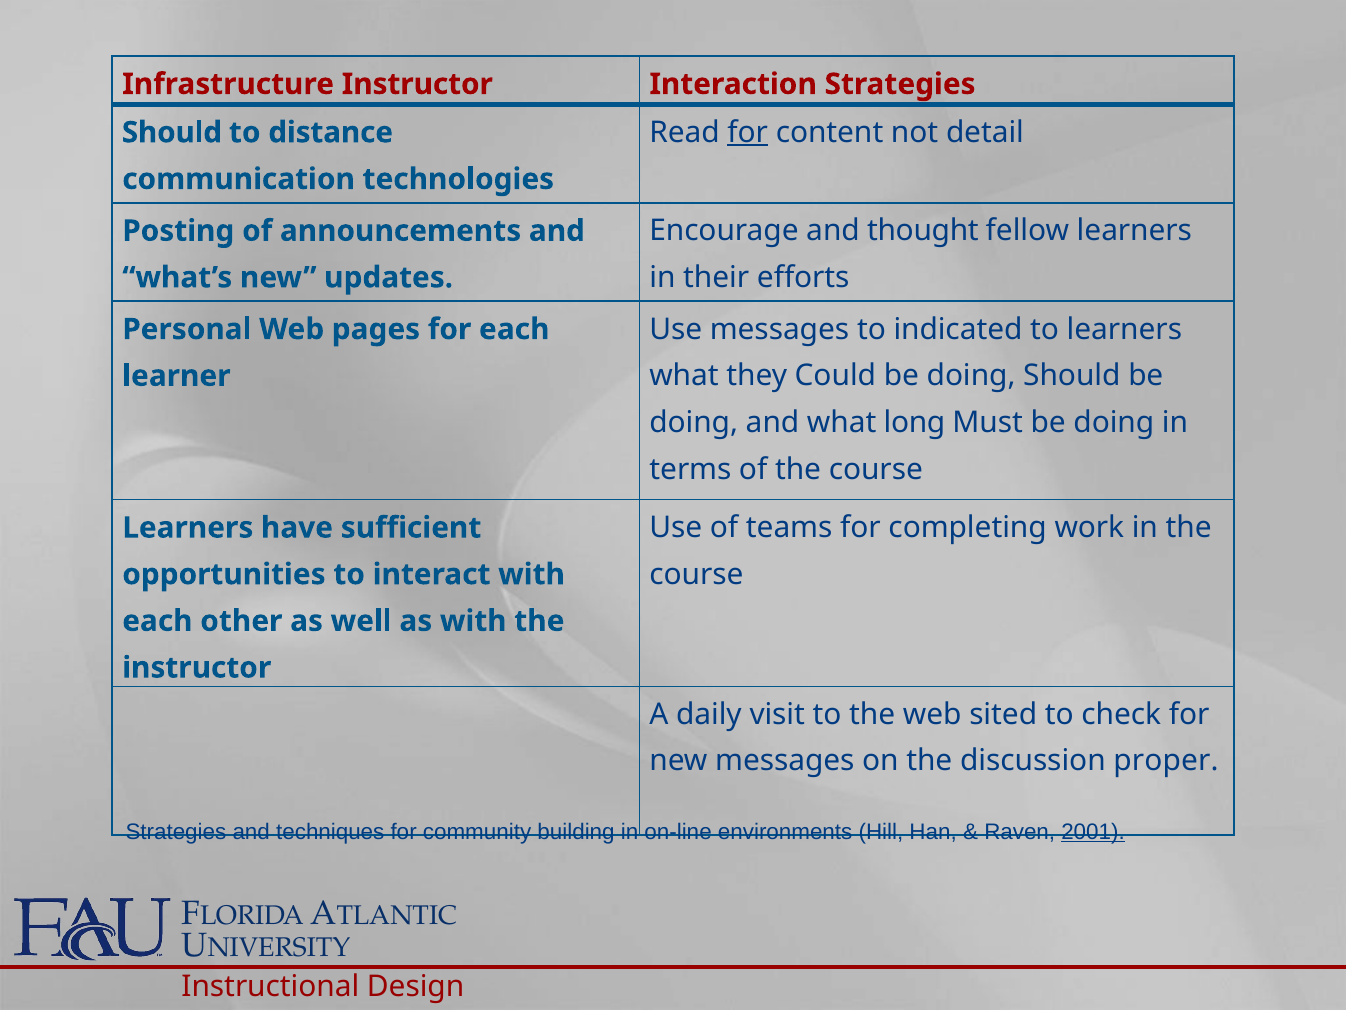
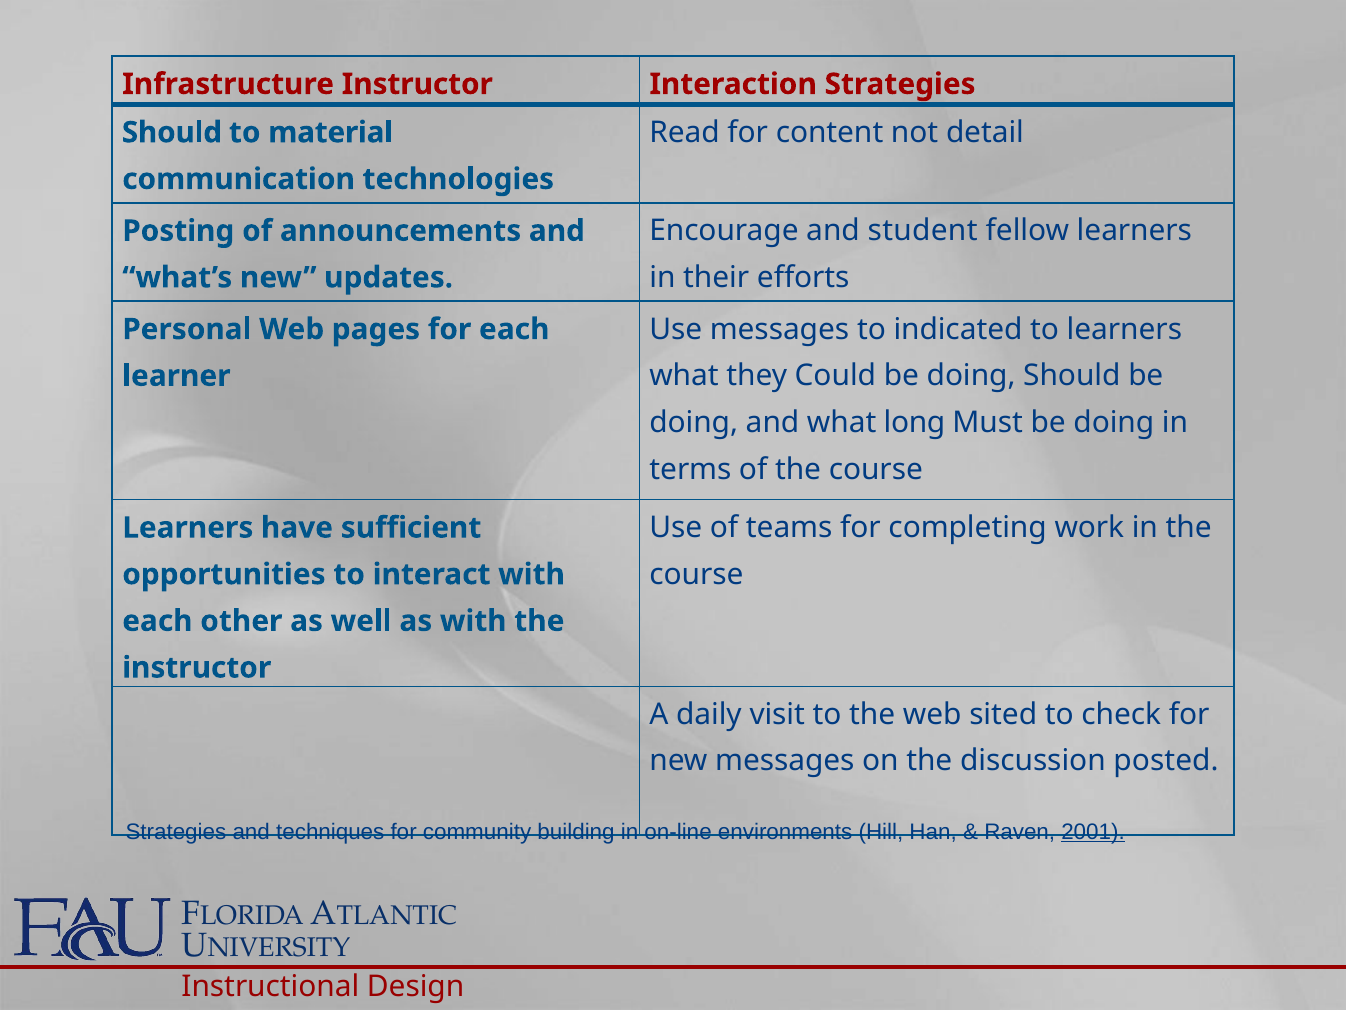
for at (748, 132) underline: present -> none
distance: distance -> material
thought: thought -> student
proper: proper -> posted
